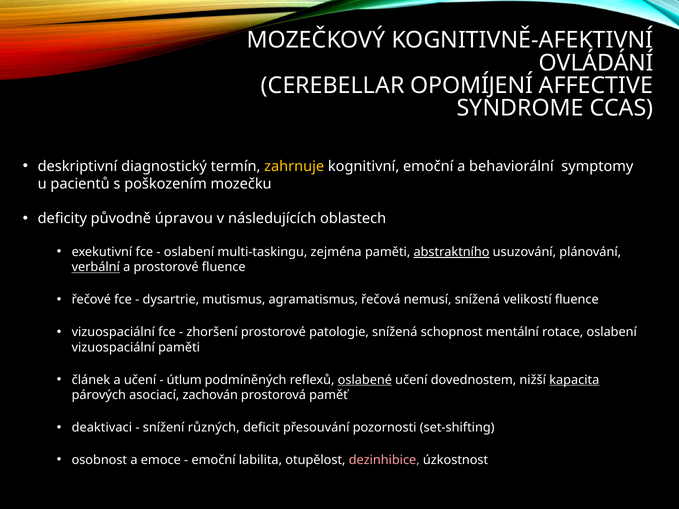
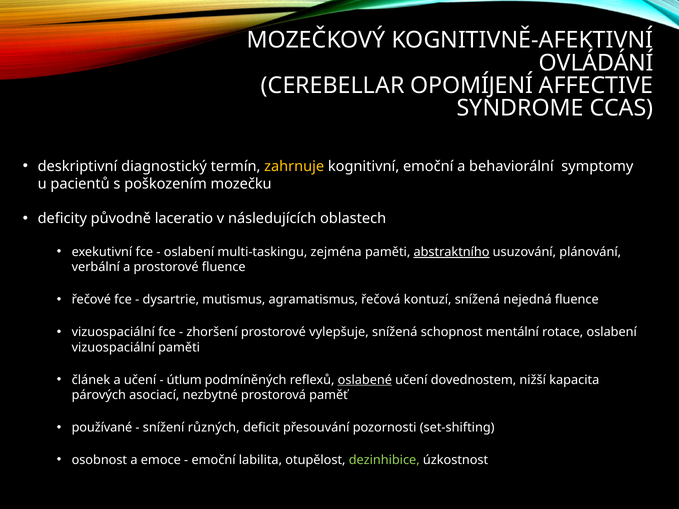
úpravou: úpravou -> laceratio
verbální underline: present -> none
nemusí: nemusí -> kontuzí
velikostí: velikostí -> nejedná
patologie: patologie -> vylepšuje
kapacita underline: present -> none
zachován: zachován -> nezbytné
deaktivaci: deaktivaci -> používané
dezinhibice colour: pink -> light green
